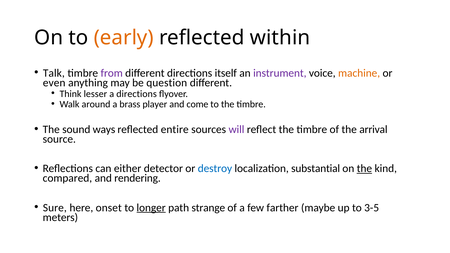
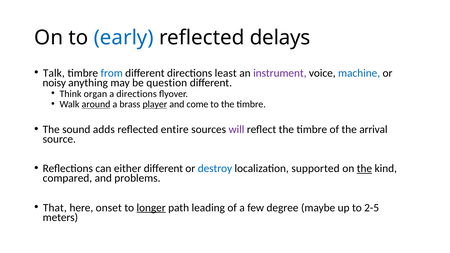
early colour: orange -> blue
within: within -> delays
from colour: purple -> blue
itself: itself -> least
machine colour: orange -> blue
even: even -> noisy
lesser: lesser -> organ
around underline: none -> present
player underline: none -> present
ways: ways -> adds
either detector: detector -> different
substantial: substantial -> supported
rendering: rendering -> problems
Sure: Sure -> That
strange: strange -> leading
farther: farther -> degree
3-5: 3-5 -> 2-5
